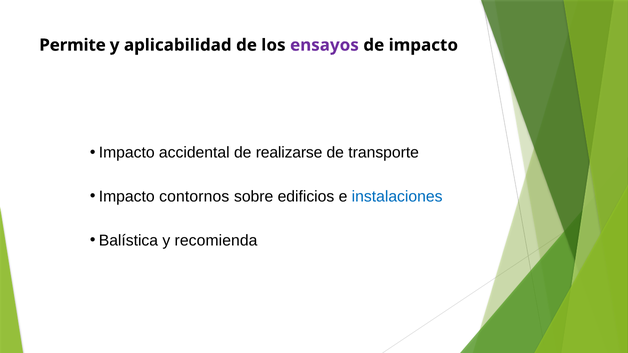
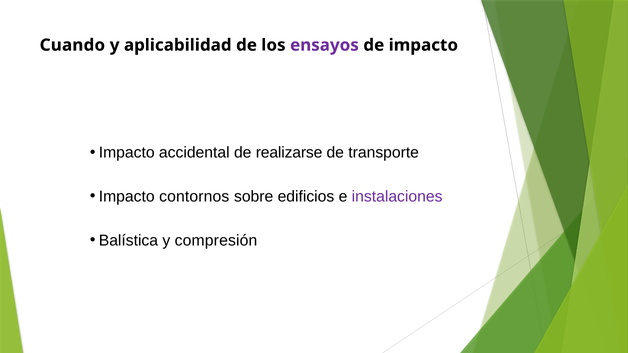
Permite: Permite -> Cuando
instalaciones colour: blue -> purple
recomienda: recomienda -> compresión
